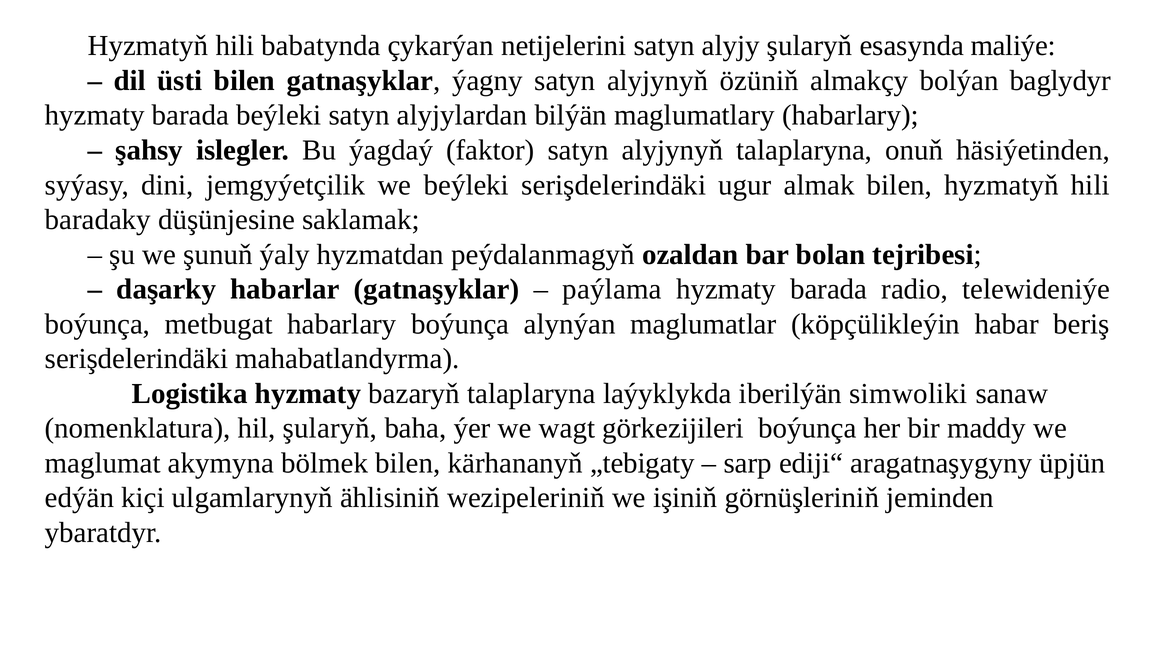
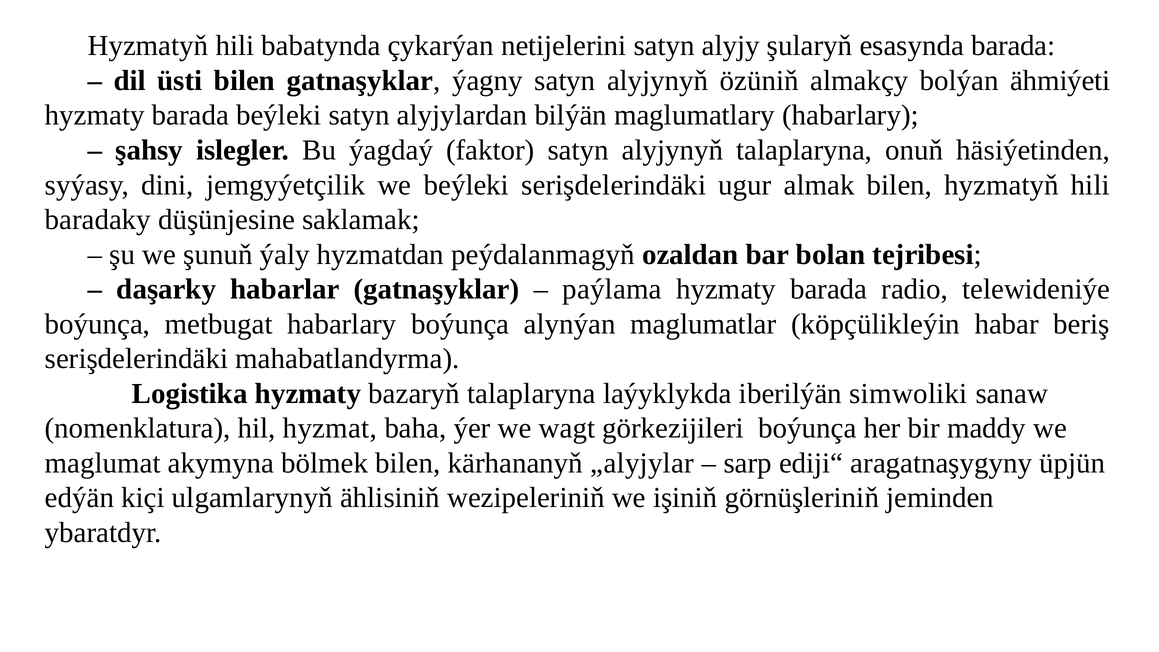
esasynda maliýe: maliýe -> barada
baglydyr: baglydyr -> ähmiýeti
hil şularyň: şularyň -> hyzmat
„tebigaty: „tebigaty -> „alyjylar
